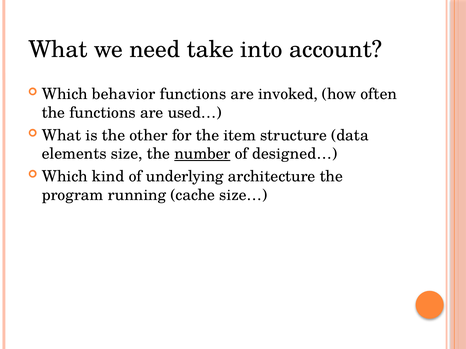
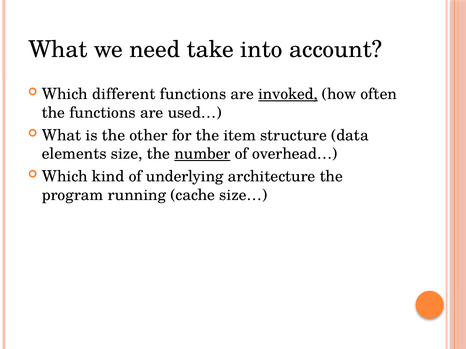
behavior: behavior -> different
invoked underline: none -> present
designed…: designed… -> overhead…
